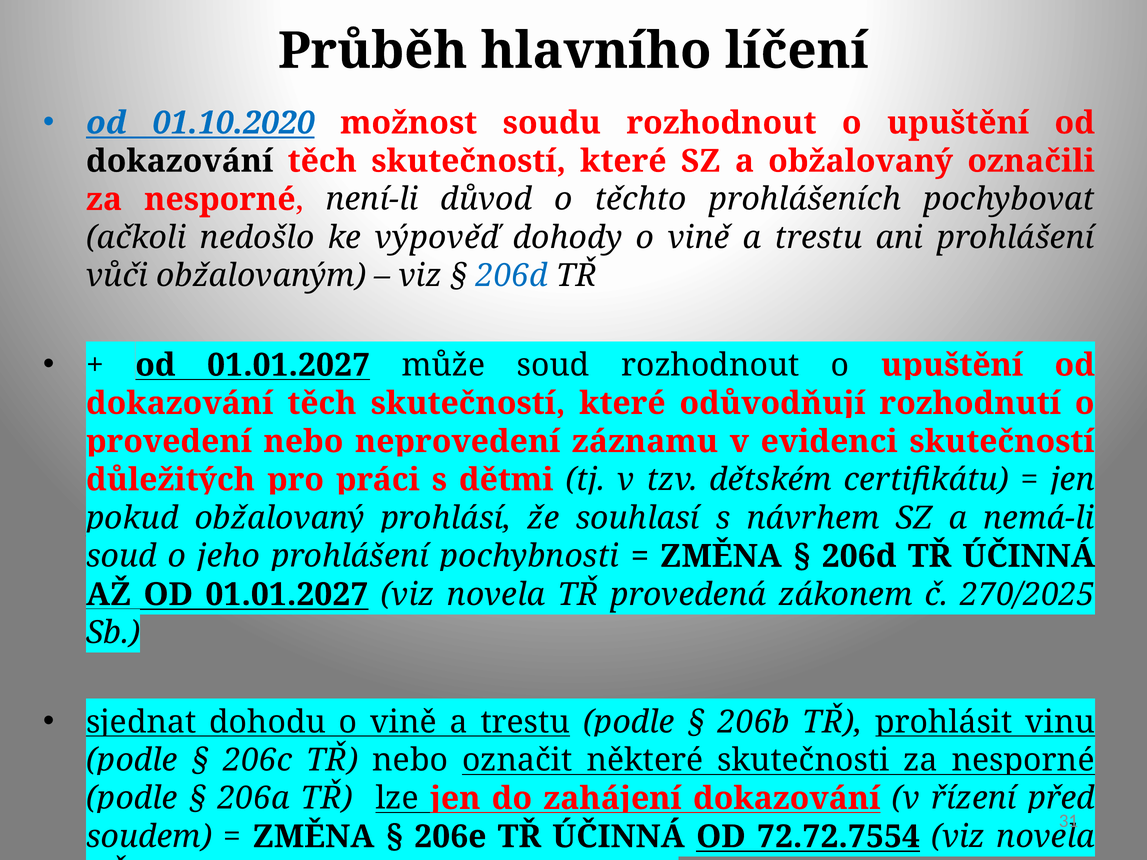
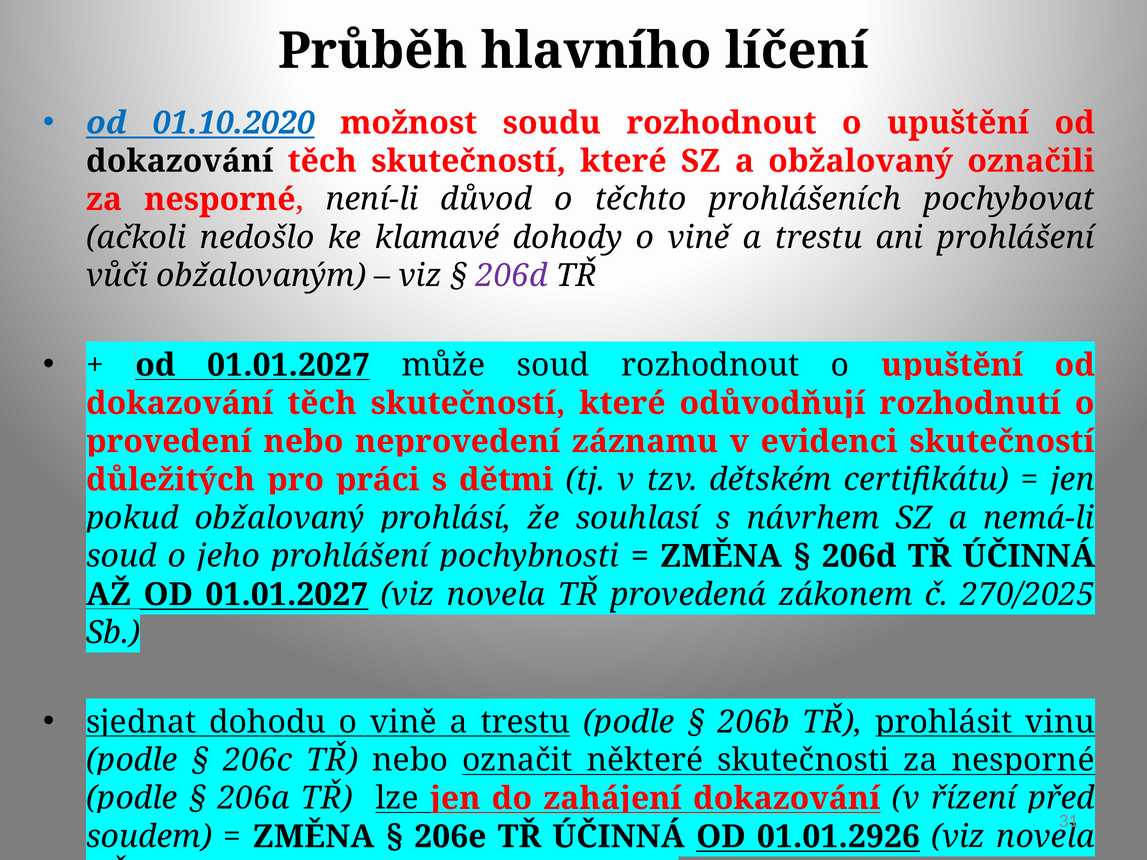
výpověď: výpověď -> klamavé
206d at (512, 276) colour: blue -> purple
72.72.7554: 72.72.7554 -> 01.01.2926
